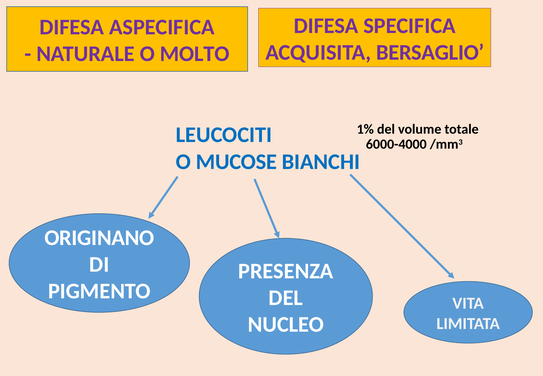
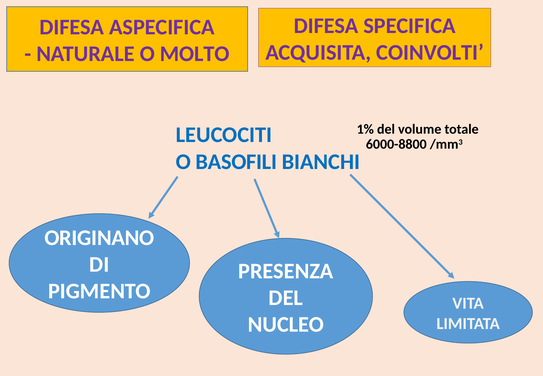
BERSAGLIO: BERSAGLIO -> COINVOLTI
6000-4000: 6000-4000 -> 6000-8800
MUCOSE: MUCOSE -> BASOFILI
